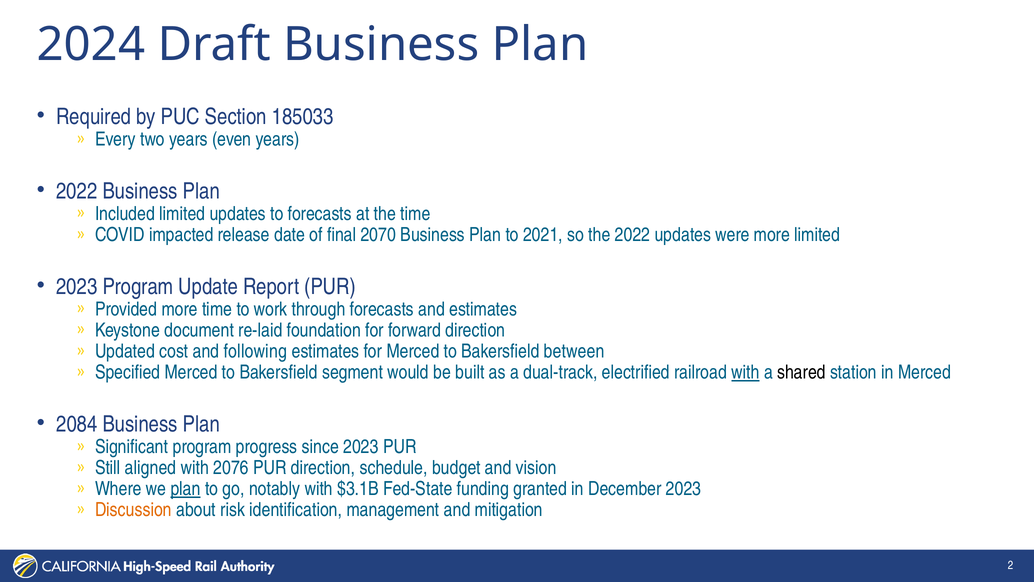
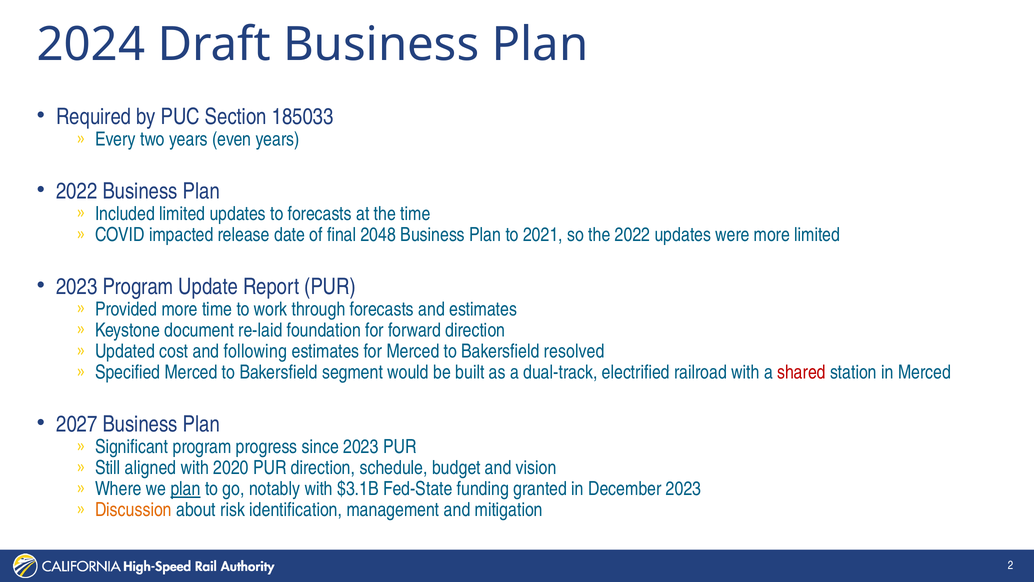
2070: 2070 -> 2048
between: between -> resolved
with at (745, 372) underline: present -> none
shared colour: black -> red
2084: 2084 -> 2027
2076: 2076 -> 2020
